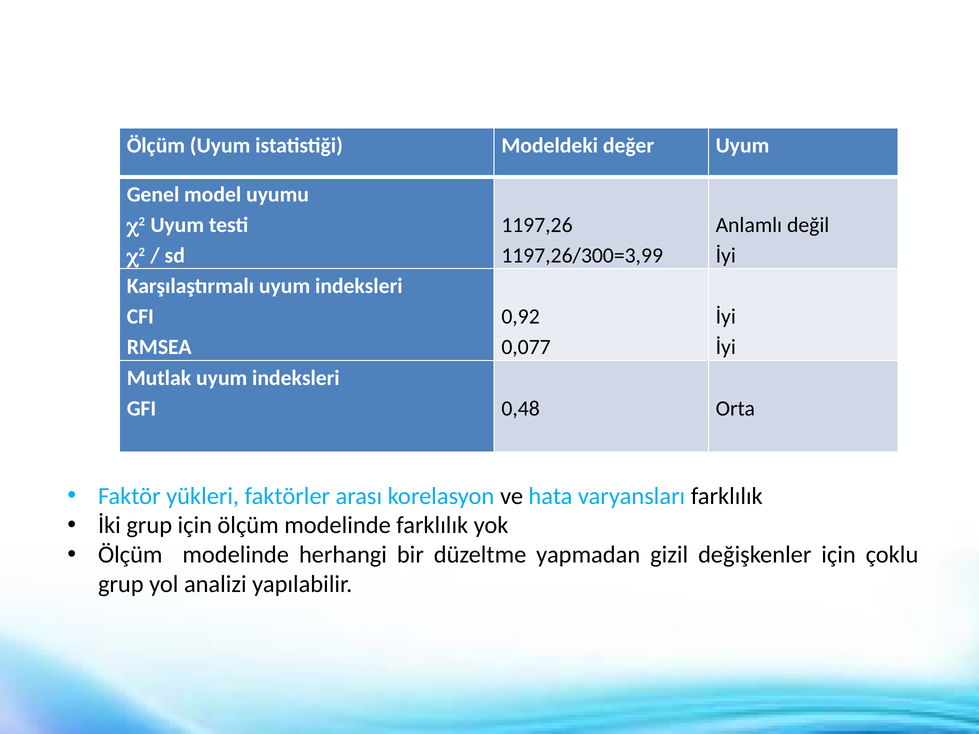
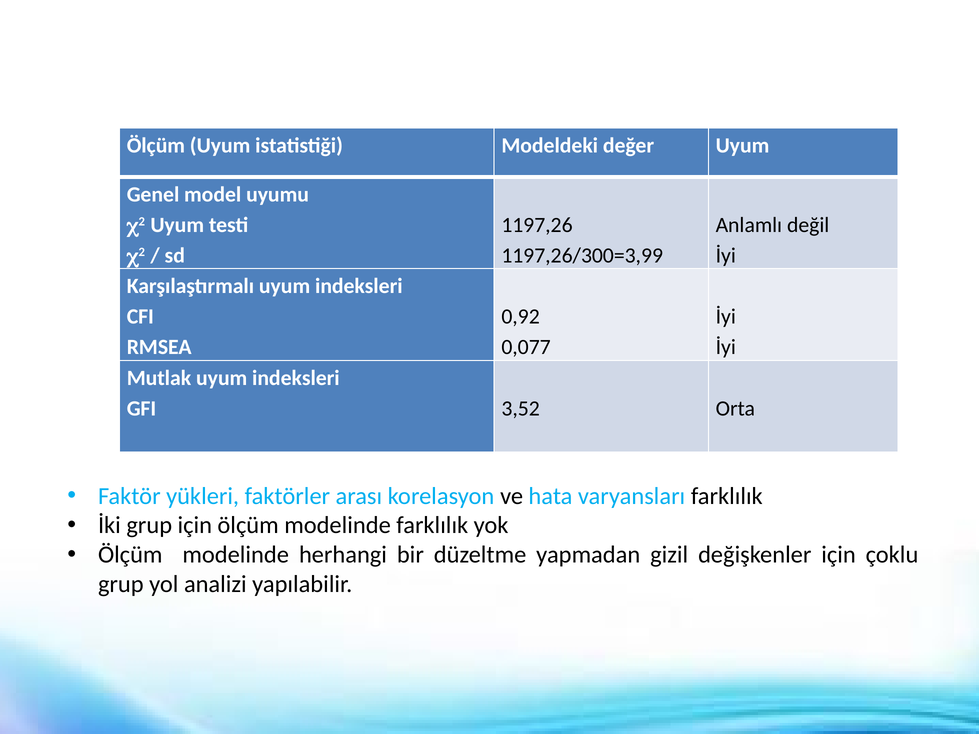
0,48: 0,48 -> 3,52
